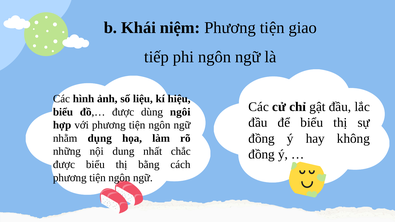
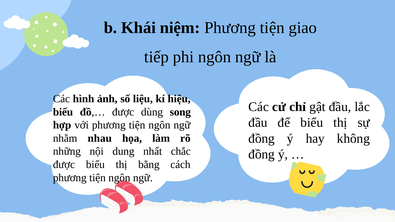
ngôi: ngôi -> song
dụng: dụng -> nhau
